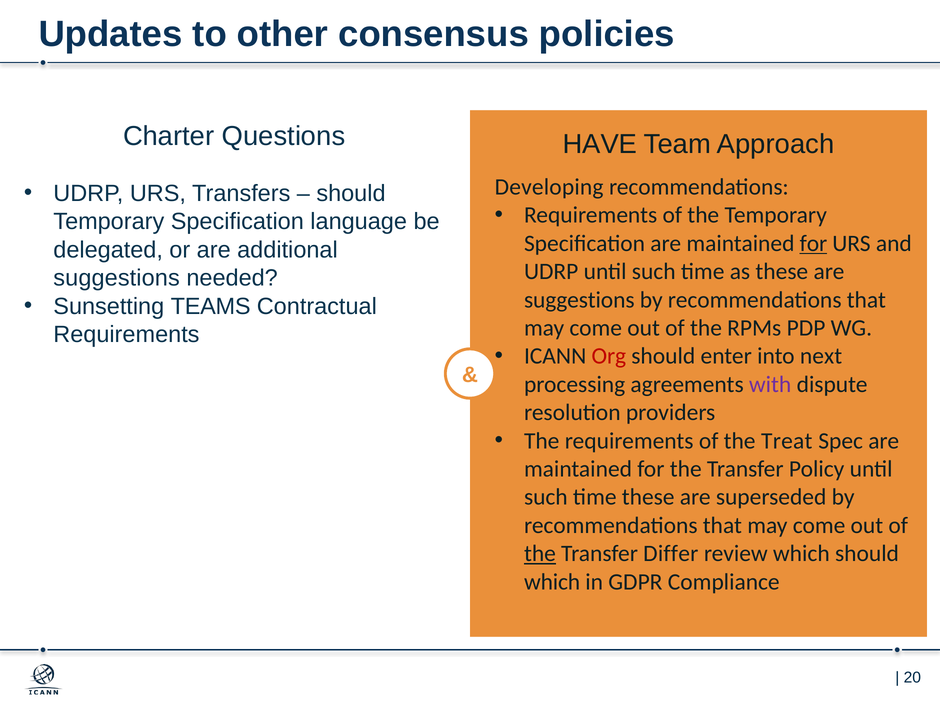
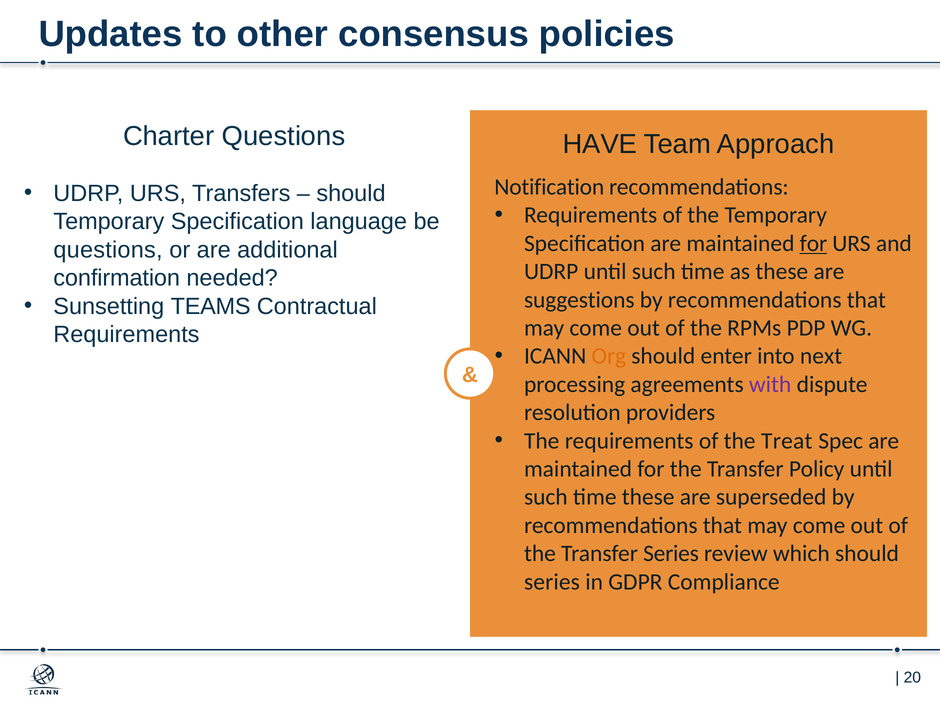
Developing: Developing -> Notification
delegated at (108, 250): delegated -> questions
suggestions at (117, 278): suggestions -> confirmation
Org colour: red -> orange
the at (540, 554) underline: present -> none
Transfer Differ: Differ -> Series
which at (552, 582): which -> series
